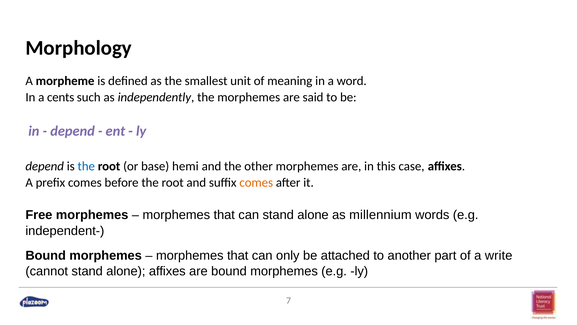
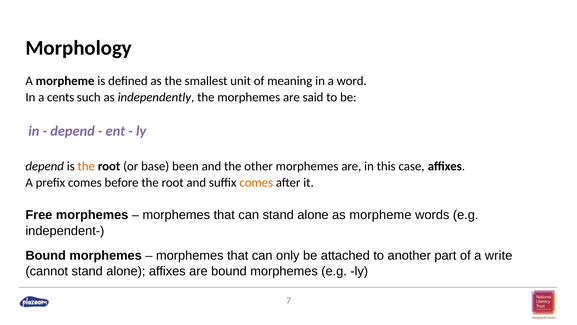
the at (86, 166) colour: blue -> orange
hemi: hemi -> been
as millennium: millennium -> morpheme
